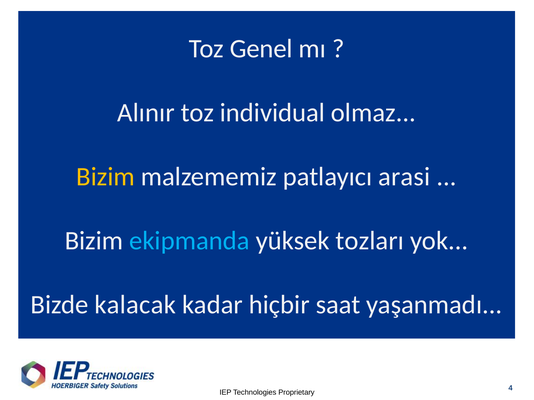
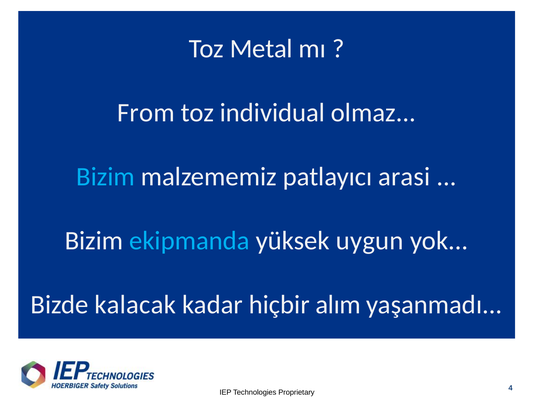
Genel: Genel -> Metal
Alınır: Alınır -> From
Bizim at (106, 177) colour: yellow -> light blue
tozları: tozları -> uygun
saat: saat -> alım
